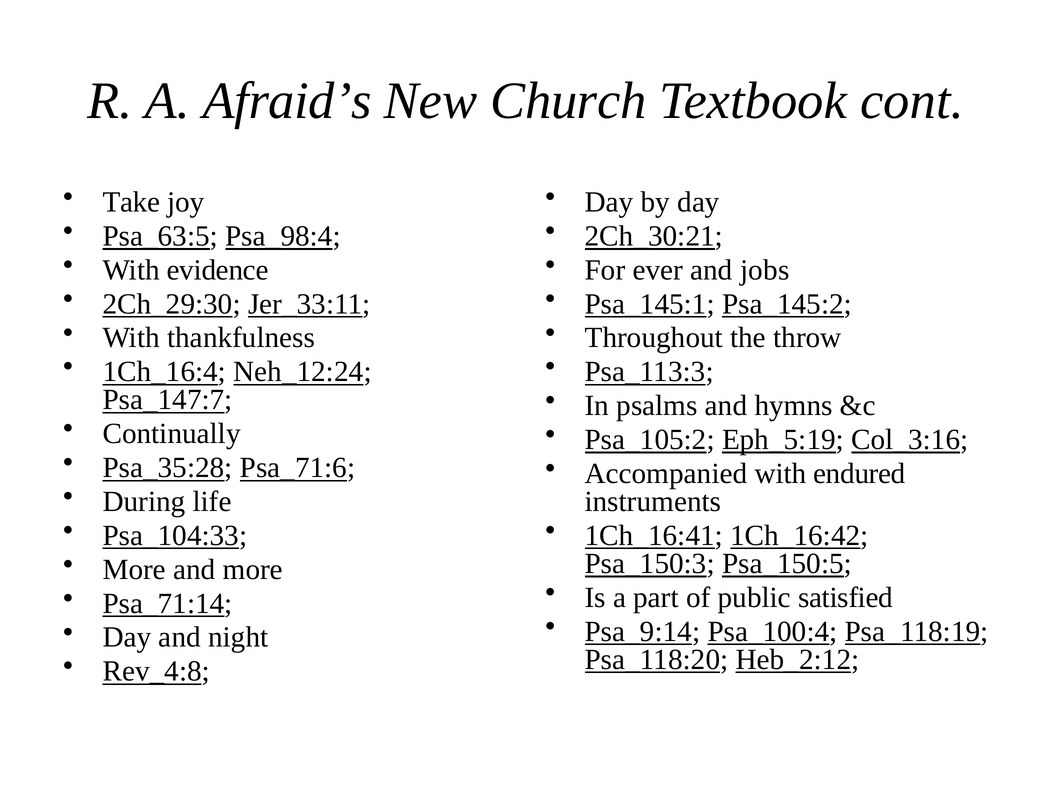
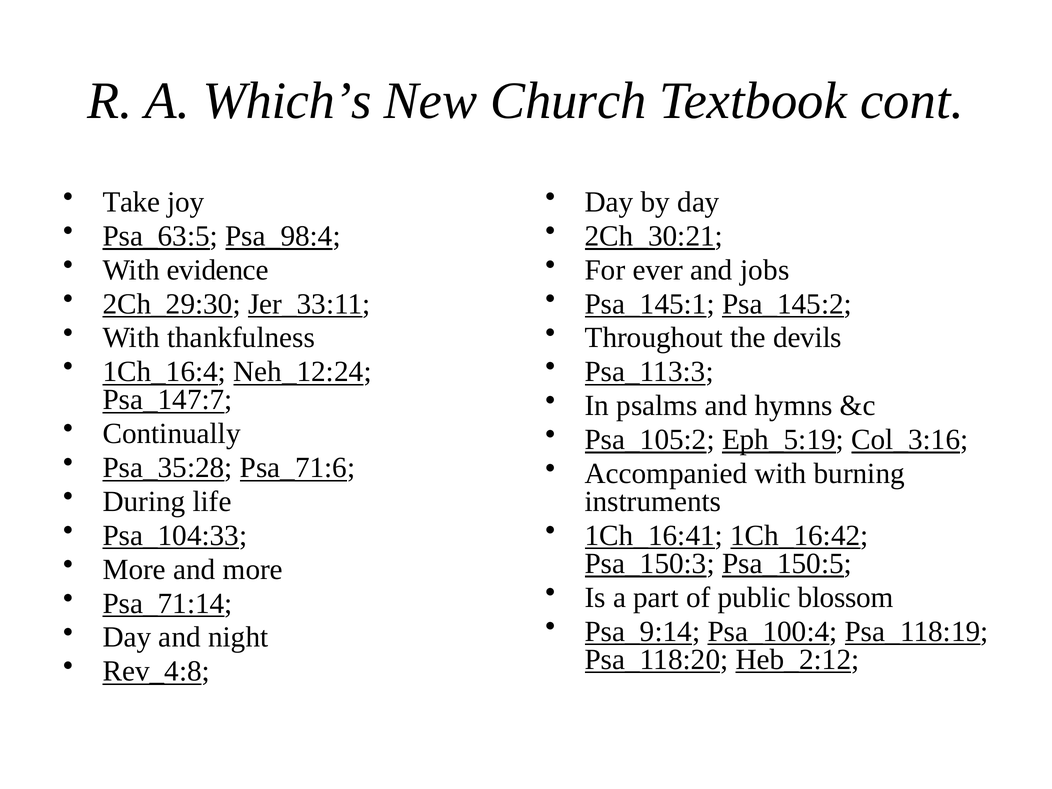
Afraid’s: Afraid’s -> Which’s
throw: throw -> devils
endured: endured -> burning
satisfied: satisfied -> blossom
